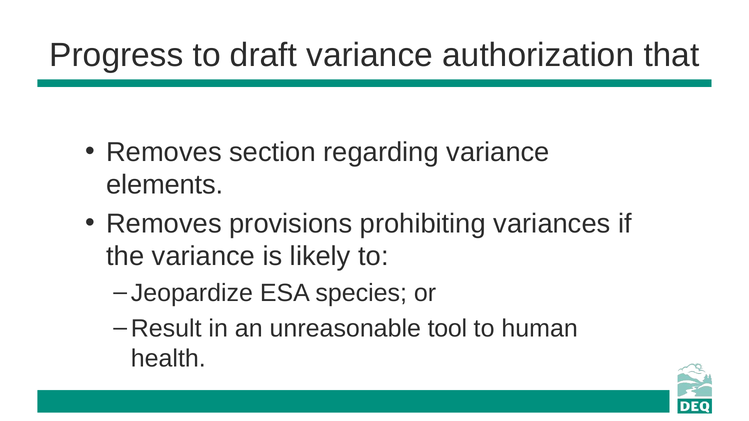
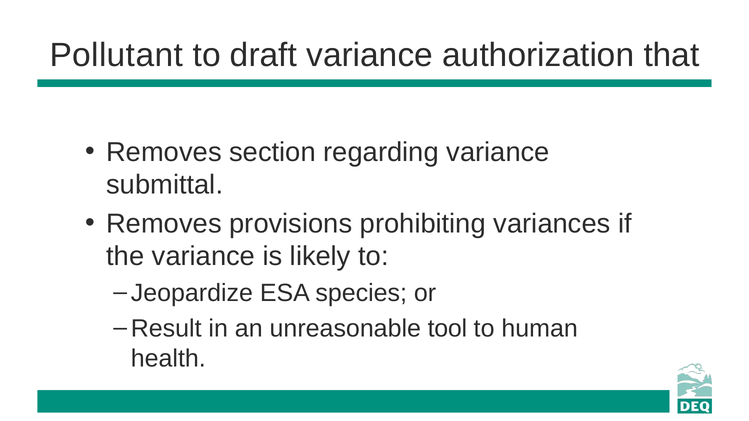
Progress: Progress -> Pollutant
elements: elements -> submittal
